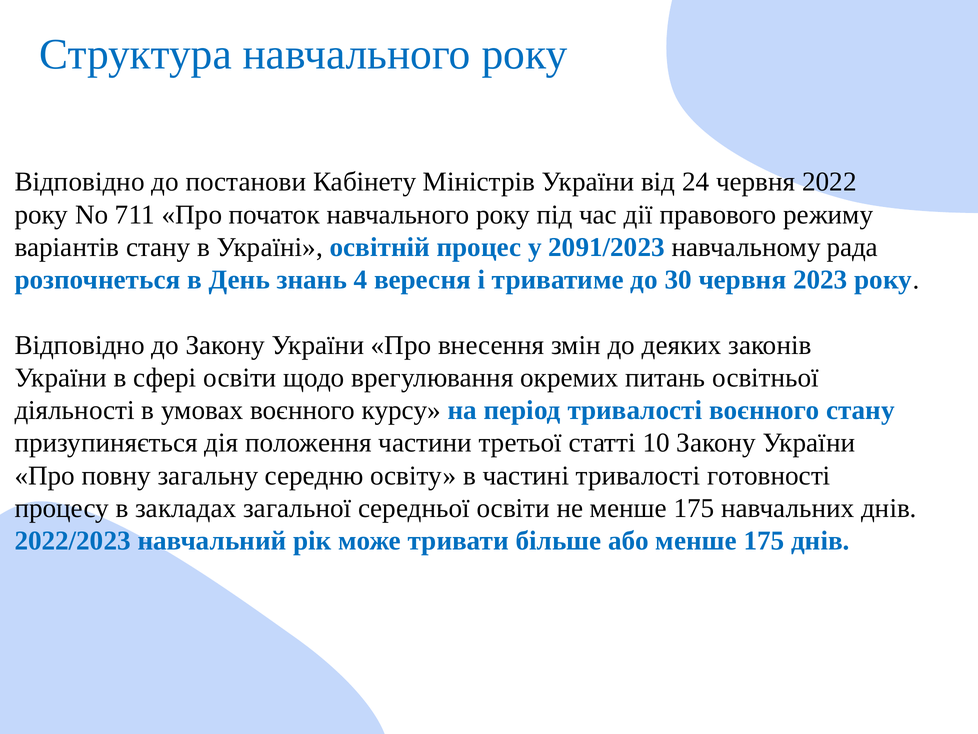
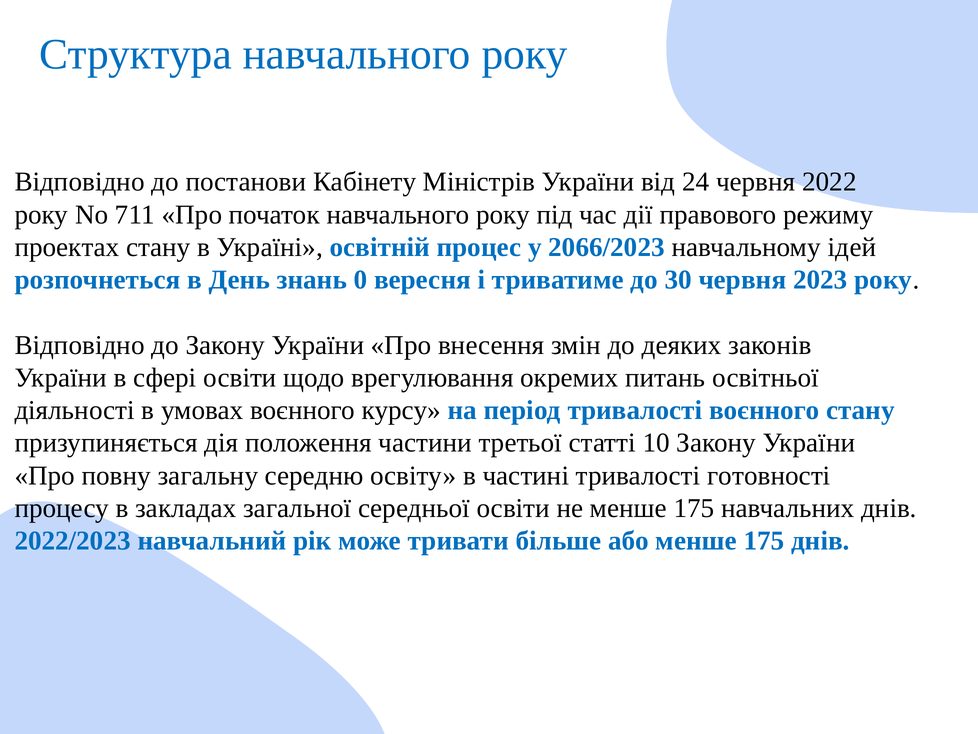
варіантів: варіантів -> проектах
2091/2023: 2091/2023 -> 2066/2023
рада: рада -> ідей
4: 4 -> 0
